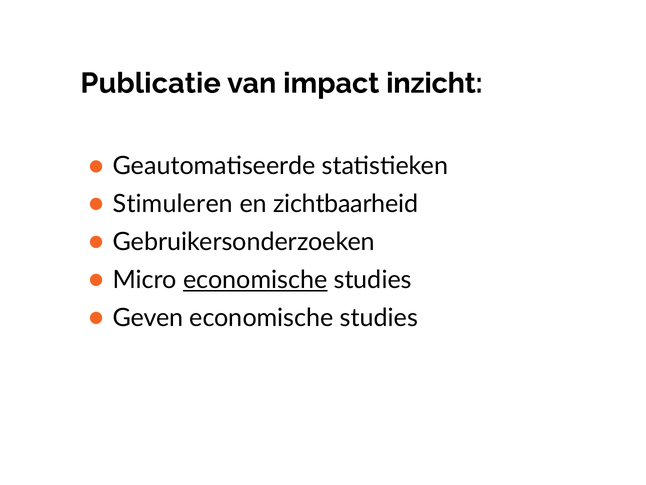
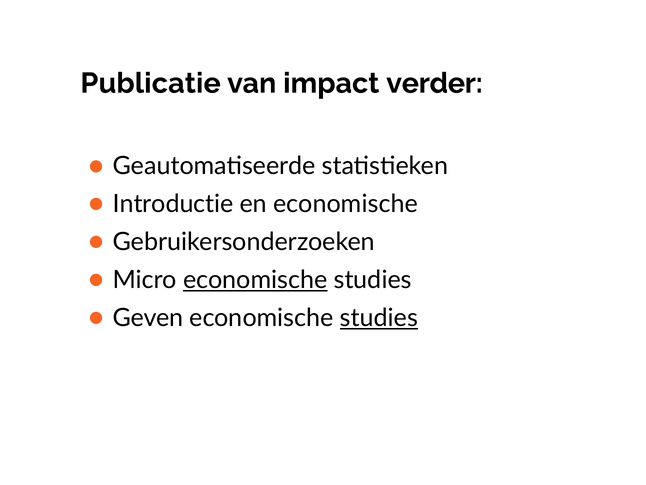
inzicht: inzicht -> verder
Stimuleren: Stimuleren -> Introductie
en zichtbaarheid: zichtbaarheid -> economische
studies at (379, 317) underline: none -> present
